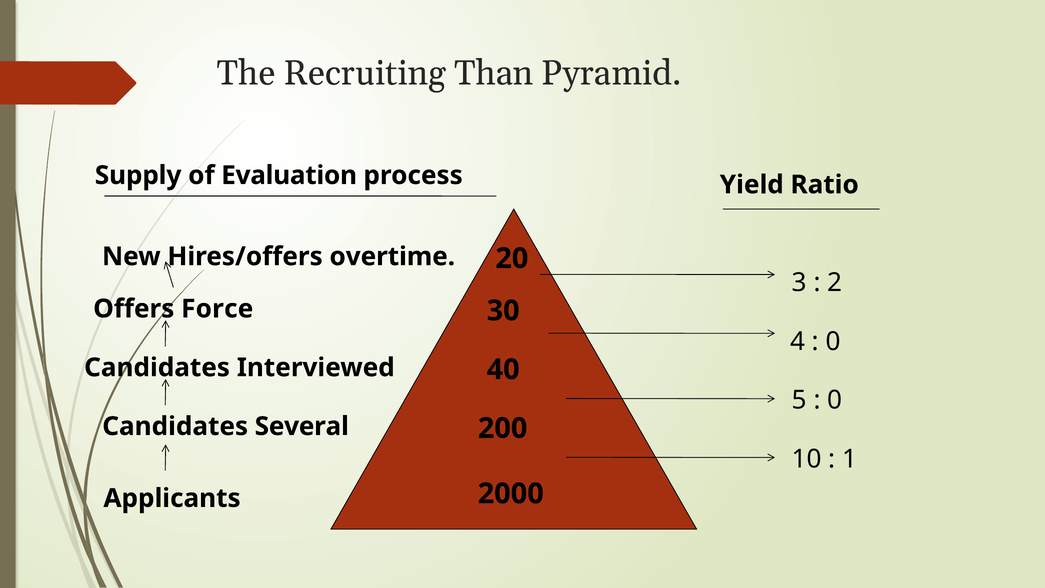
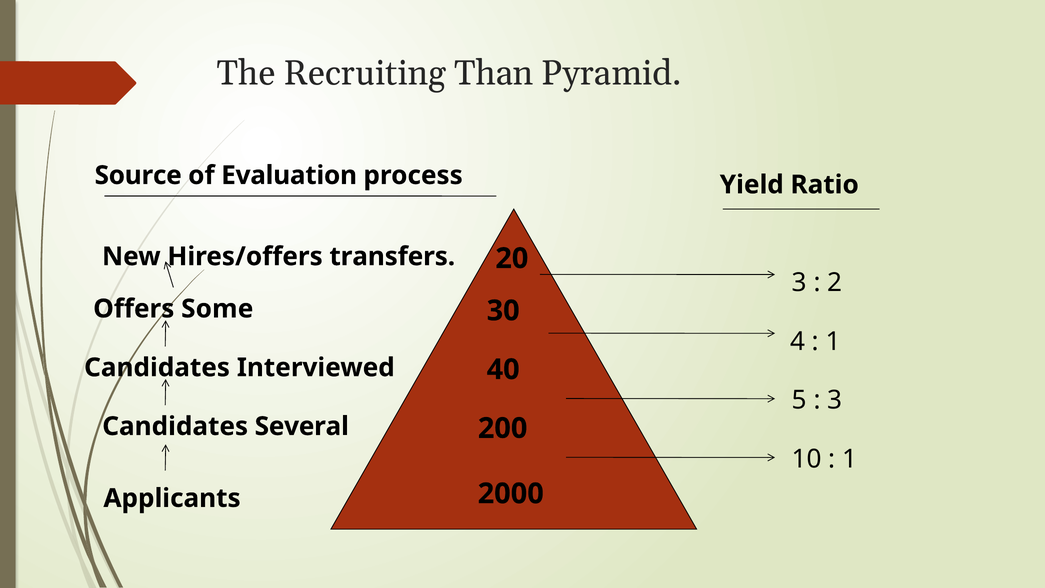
Supply: Supply -> Source
overtime: overtime -> transfers
Force: Force -> Some
0 at (833, 341): 0 -> 1
0 at (835, 400): 0 -> 3
